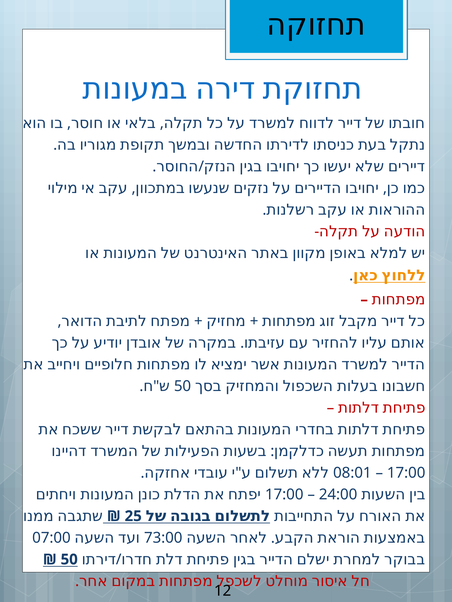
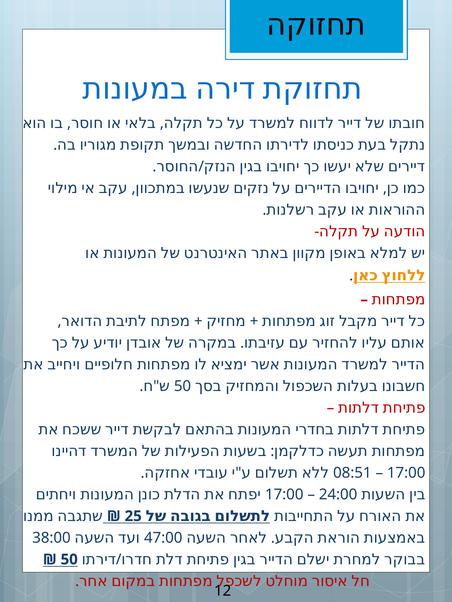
08:01: 08:01 -> 08:51
07:00: 07:00 -> 38:00
73:00: 73:00 -> 47:00
